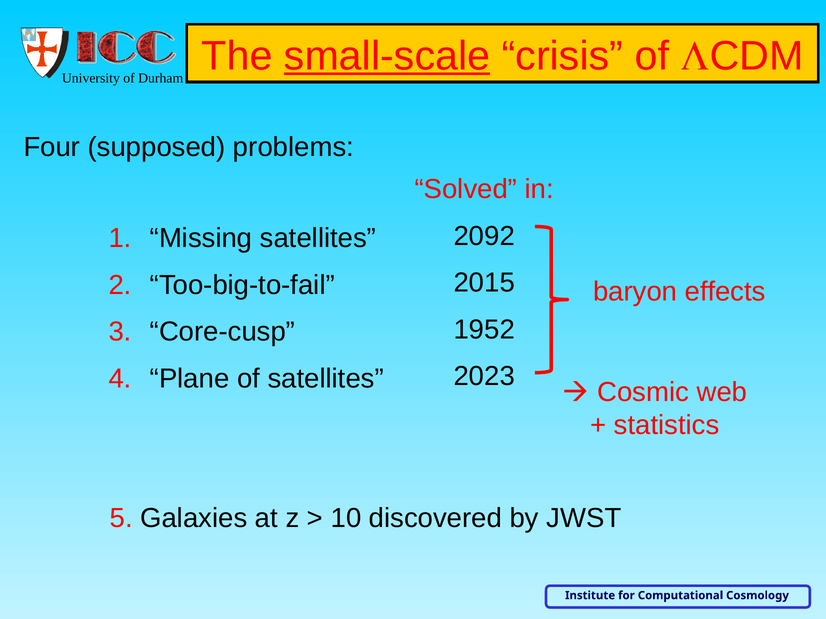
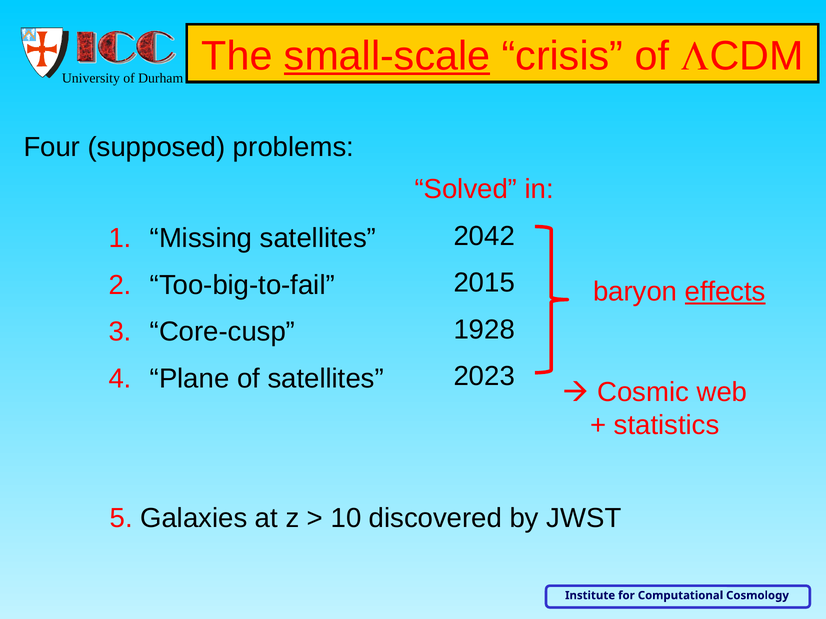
2092: 2092 -> 2042
effects underline: none -> present
1952: 1952 -> 1928
